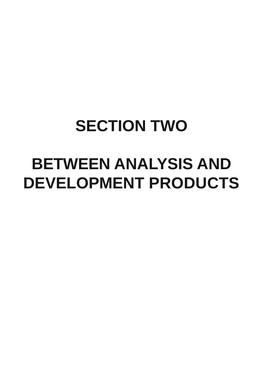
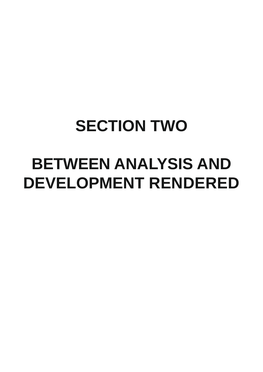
PRODUCTS: PRODUCTS -> RENDERED
